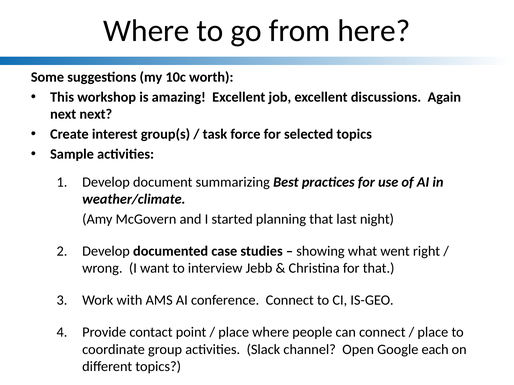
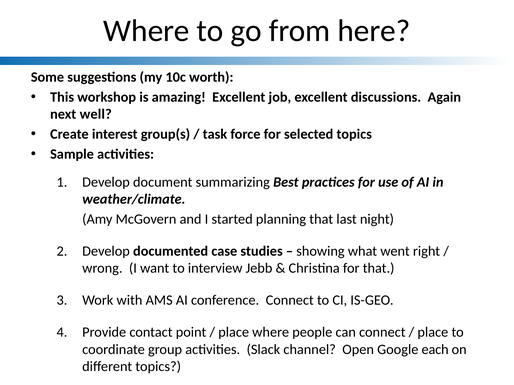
next next: next -> well
